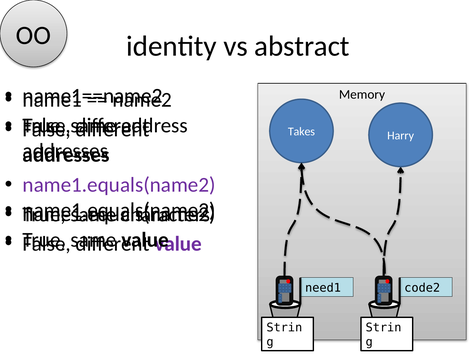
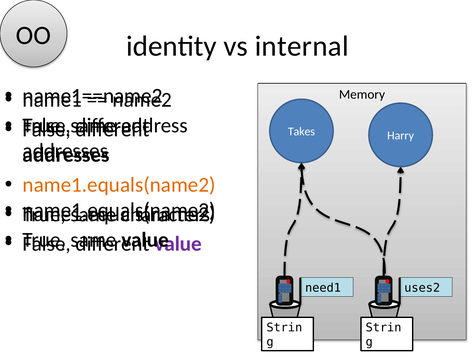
abstract: abstract -> internal
name1.equals(name2 at (119, 185) colour: purple -> orange
code2: code2 -> uses2
